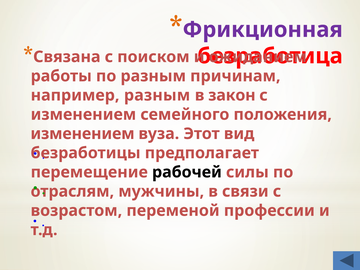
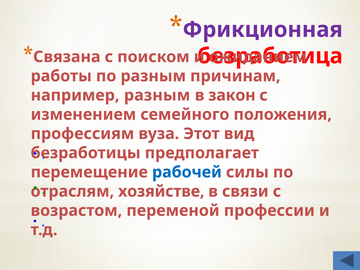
изменением at (83, 134): изменением -> профессиям
рабочей colour: black -> blue
мужчины: мужчины -> хозяйстве
